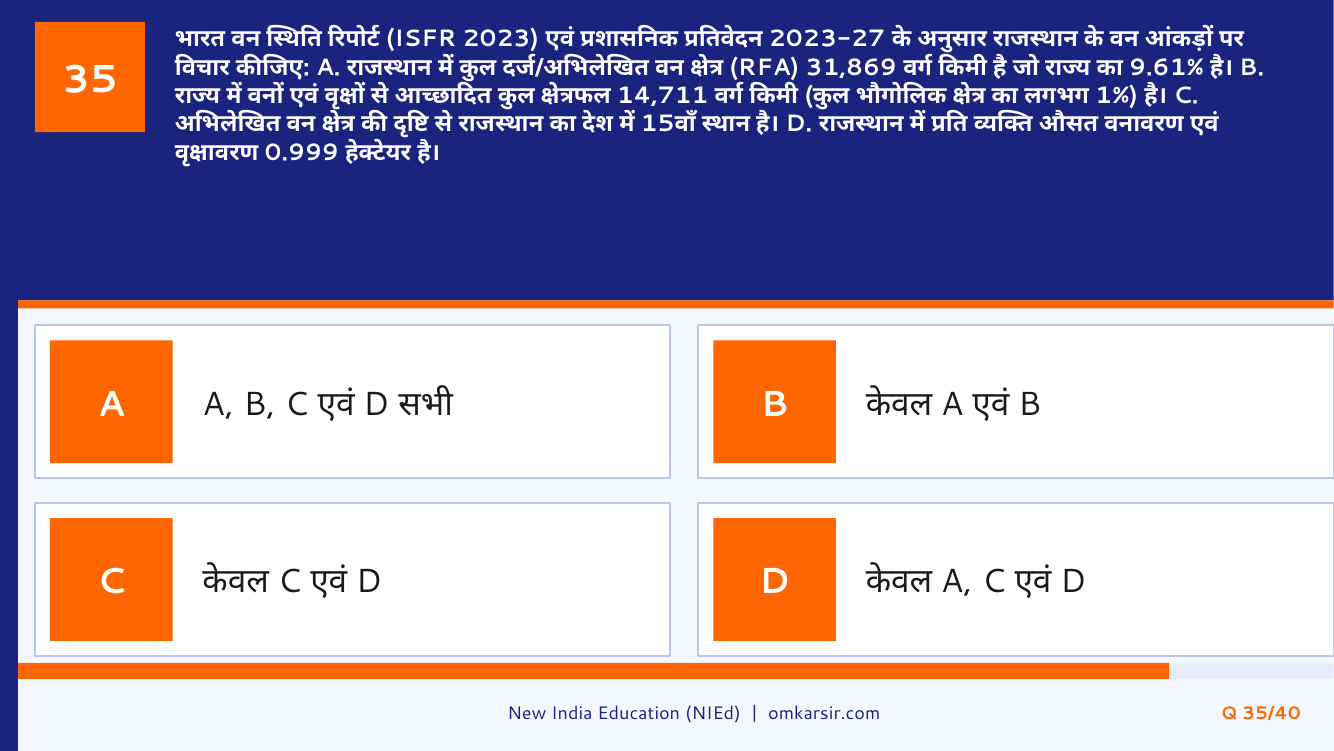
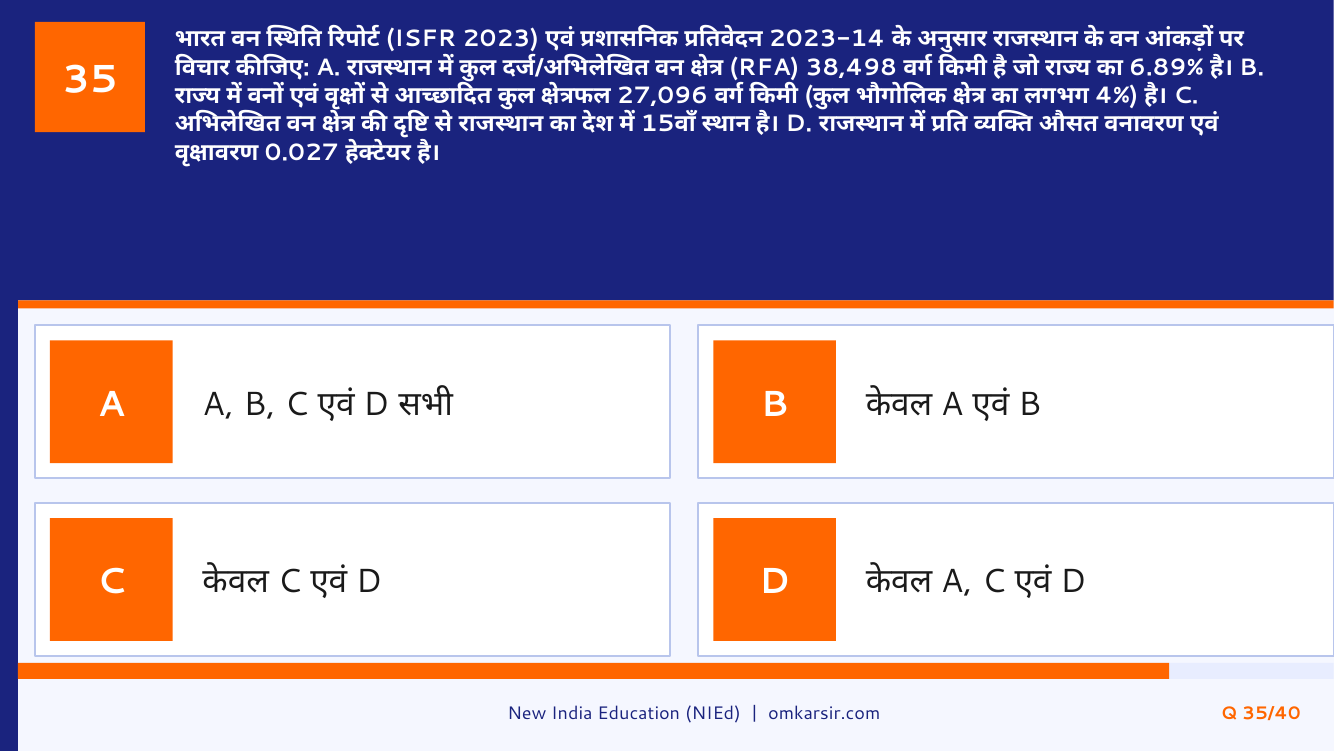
2023-27: 2023-27 -> 2023-14
31,869: 31,869 -> 38,498
9.61%: 9.61% -> 6.89%
14,711: 14,711 -> 27,096
1%: 1% -> 4%
0.999: 0.999 -> 0.027
